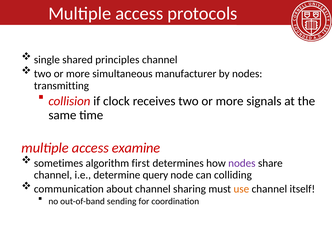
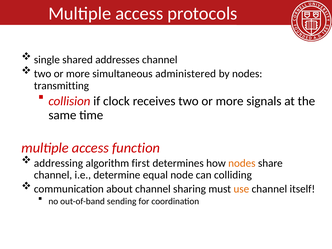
principles: principles -> addresses
manufacturer: manufacturer -> administered
examine: examine -> function
sometimes: sometimes -> addressing
nodes at (242, 163) colour: purple -> orange
query: query -> equal
